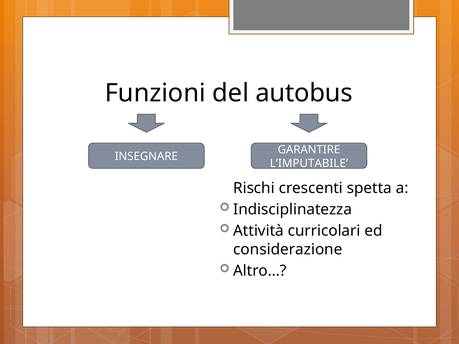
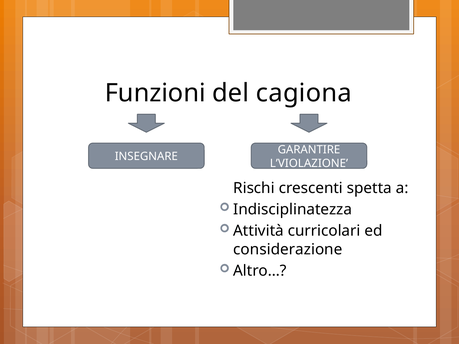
autobus: autobus -> cagiona
L’IMPUTABILE: L’IMPUTABILE -> L’VIOLAZIONE
